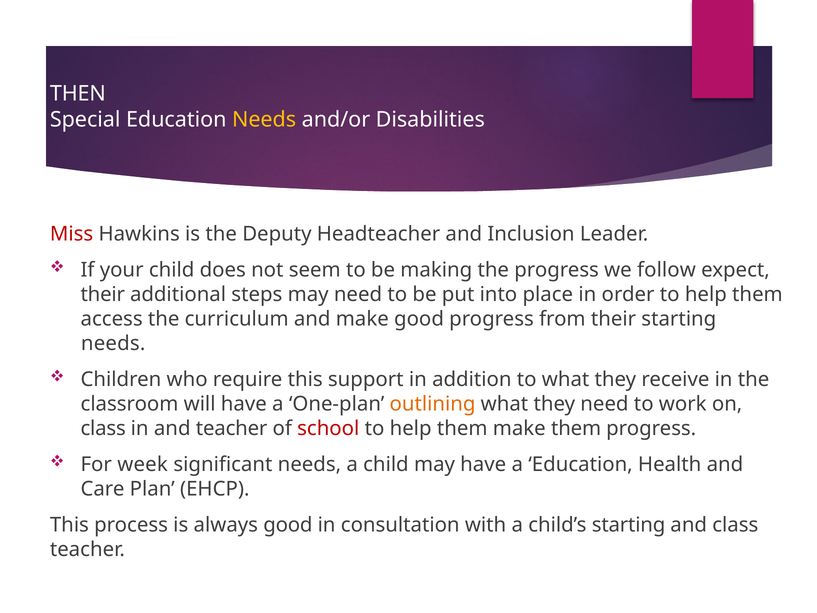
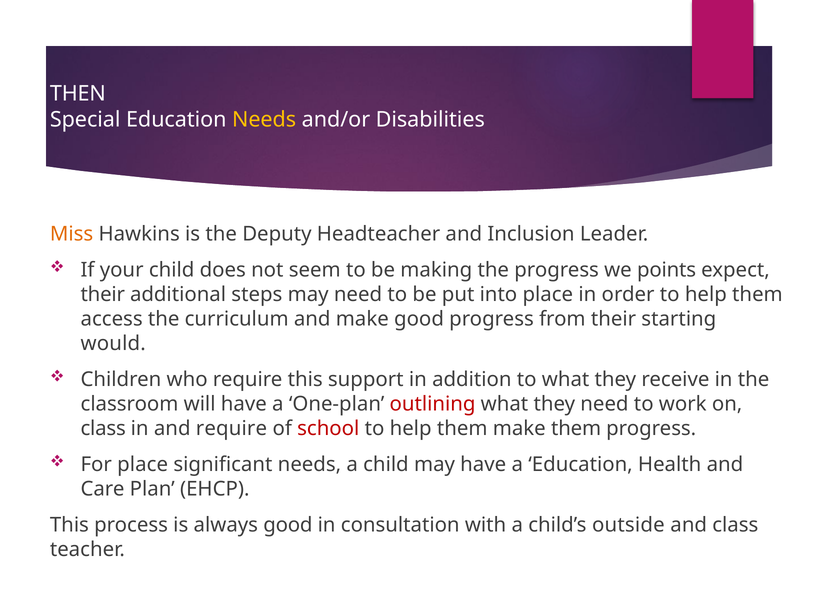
Miss colour: red -> orange
follow: follow -> points
needs at (113, 343): needs -> would
outlining colour: orange -> red
and teacher: teacher -> require
For week: week -> place
child’s starting: starting -> outside
